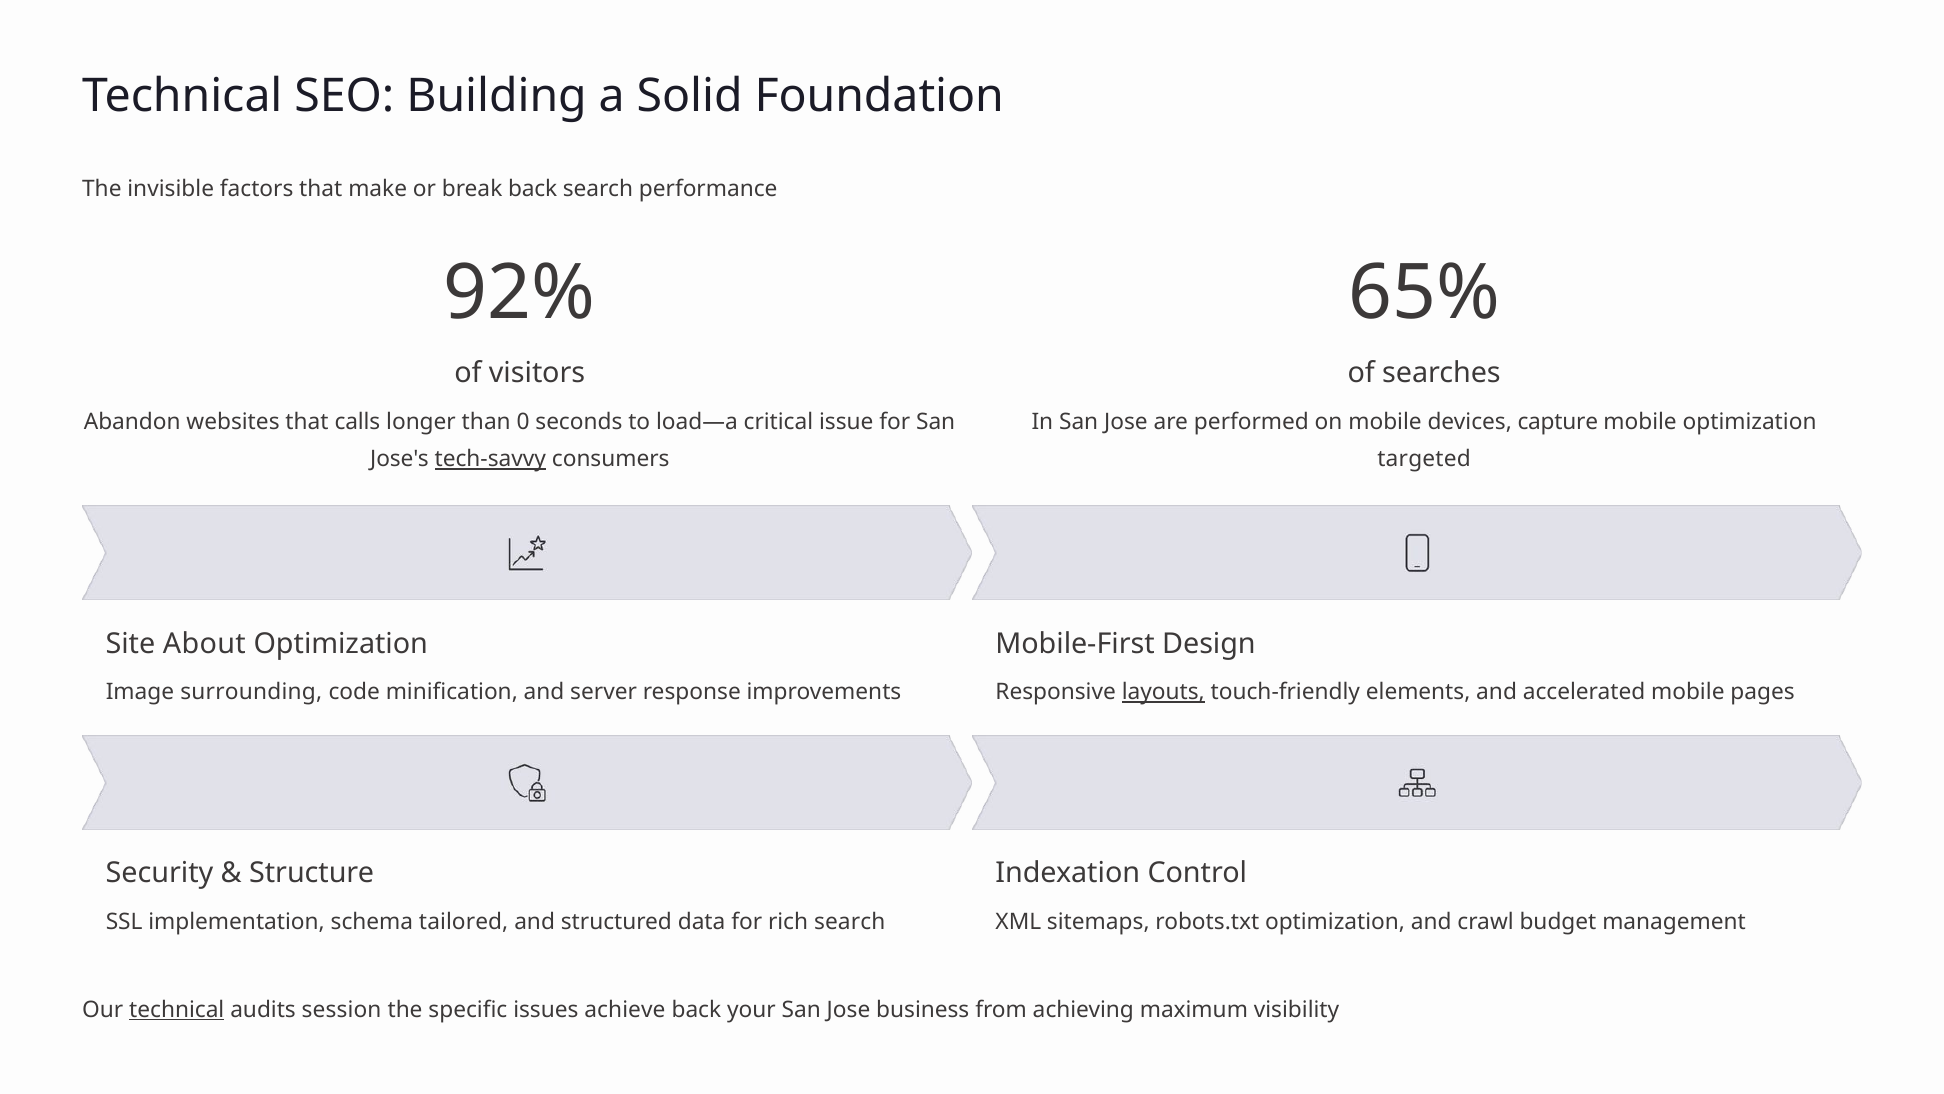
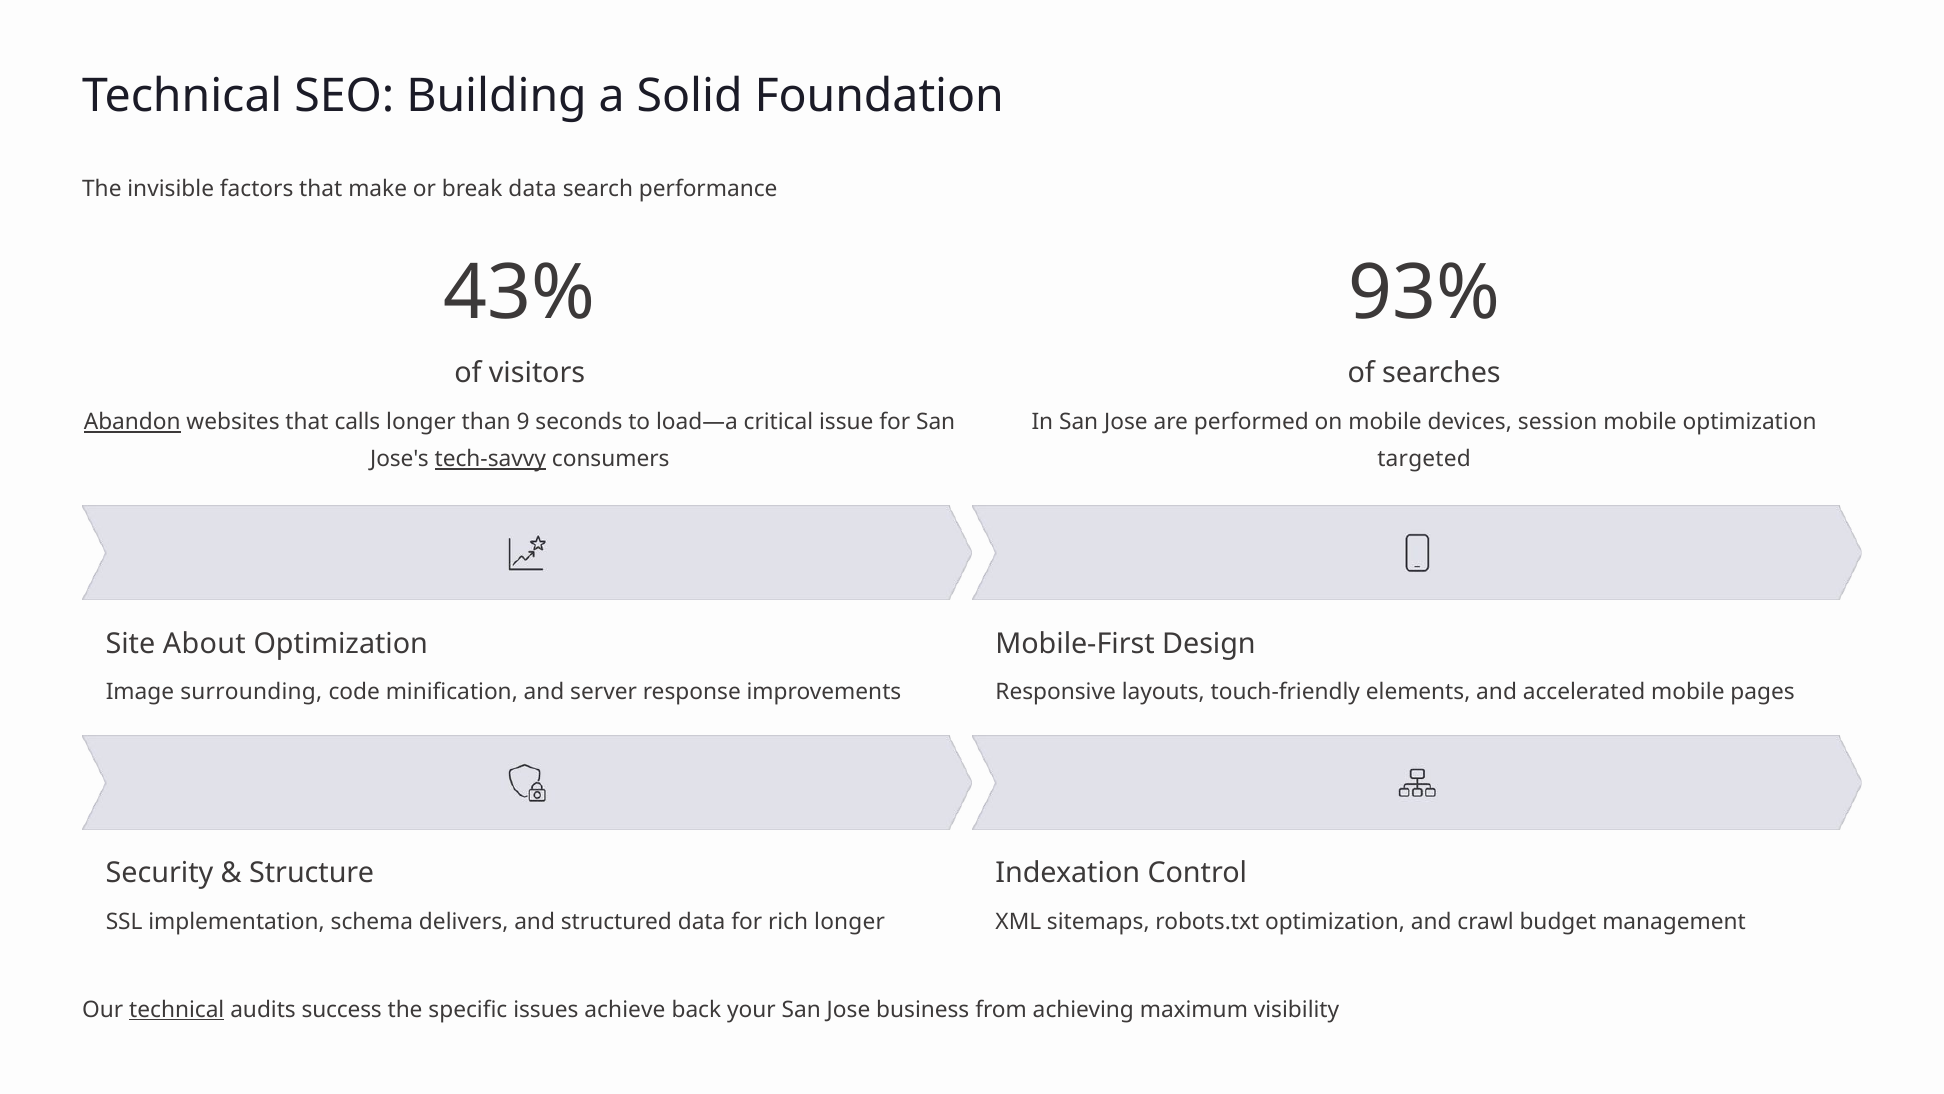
break back: back -> data
92%: 92% -> 43%
65%: 65% -> 93%
Abandon underline: none -> present
0: 0 -> 9
capture: capture -> session
layouts underline: present -> none
tailored: tailored -> delivers
rich search: search -> longer
session: session -> success
